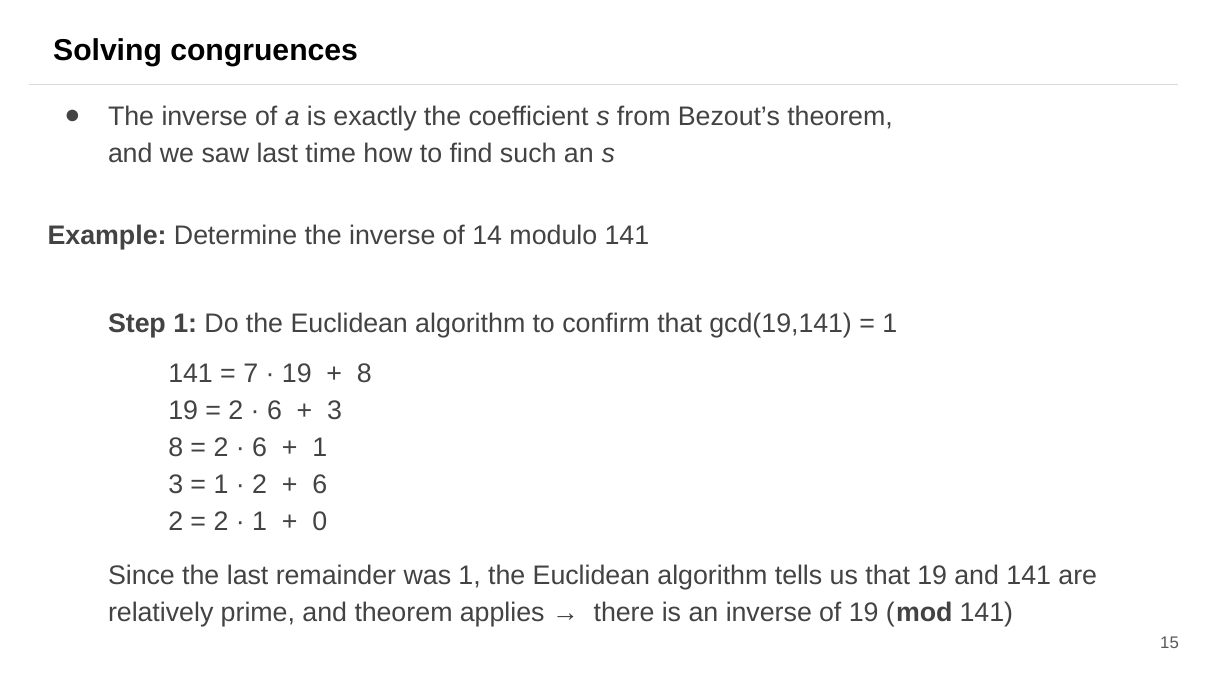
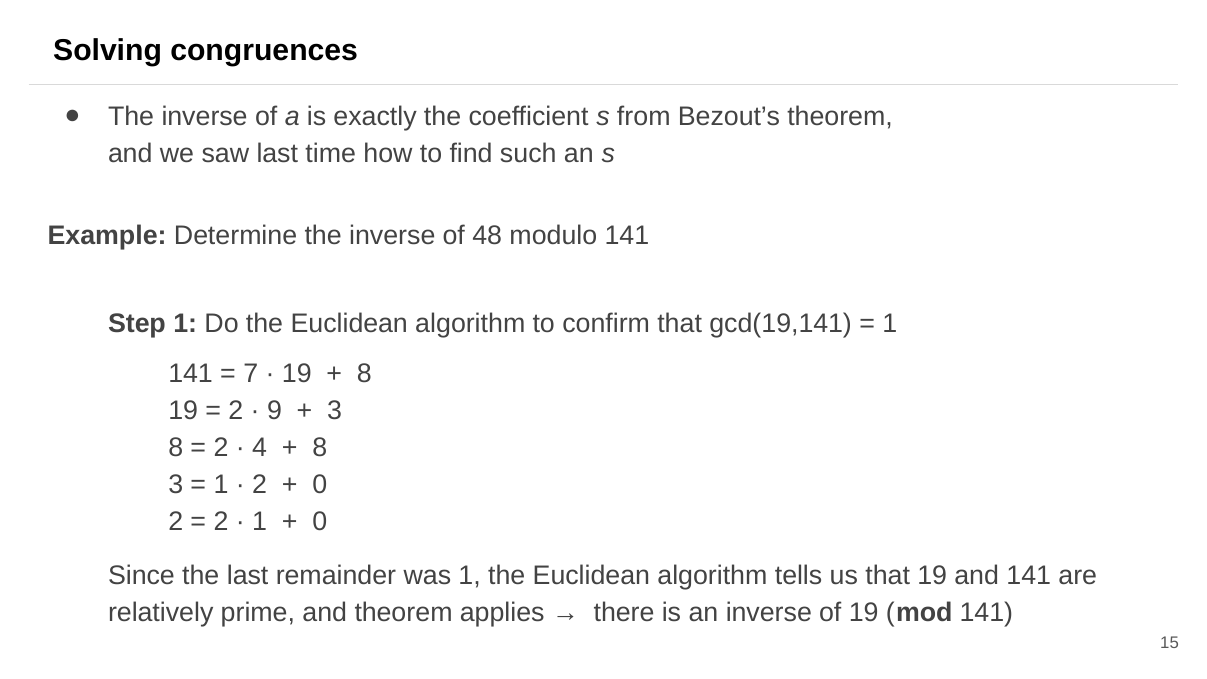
14: 14 -> 48
6 at (274, 411): 6 -> 9
6 at (260, 448): 6 -> 4
1 at (320, 448): 1 -> 8
6 at (320, 485): 6 -> 0
